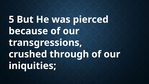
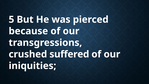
through: through -> suffered
